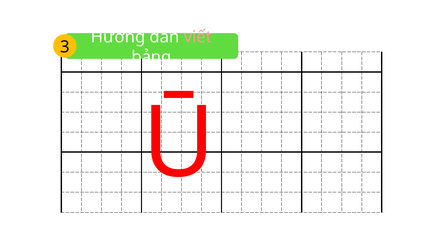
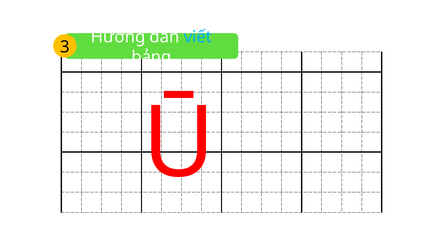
viết colour: pink -> light blue
